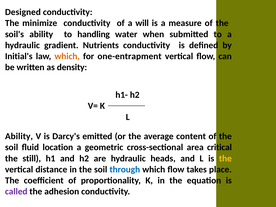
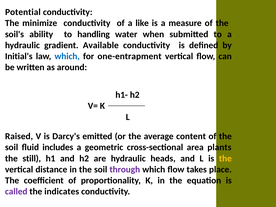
Designed: Designed -> Potential
will: will -> like
Nutrients: Nutrients -> Available
which at (67, 56) colour: orange -> blue
density: density -> around
Ability at (19, 136): Ability -> Raised
location: location -> includes
critical: critical -> plants
through colour: blue -> purple
adhesion: adhesion -> indicates
